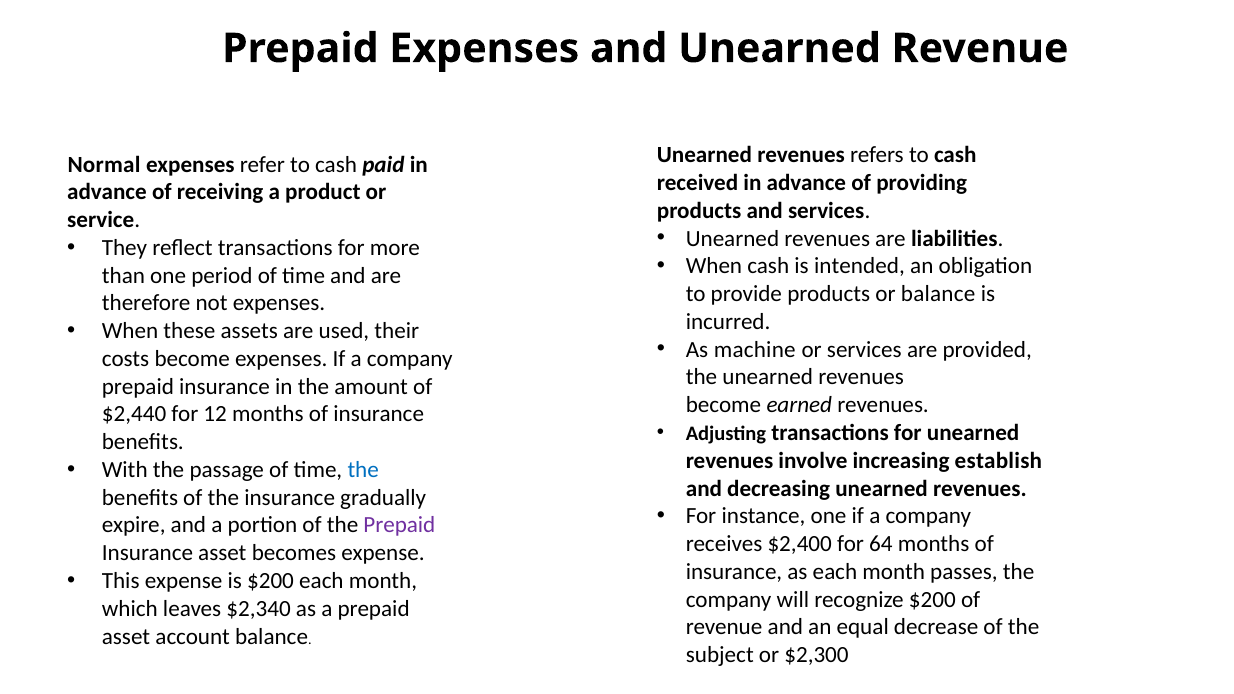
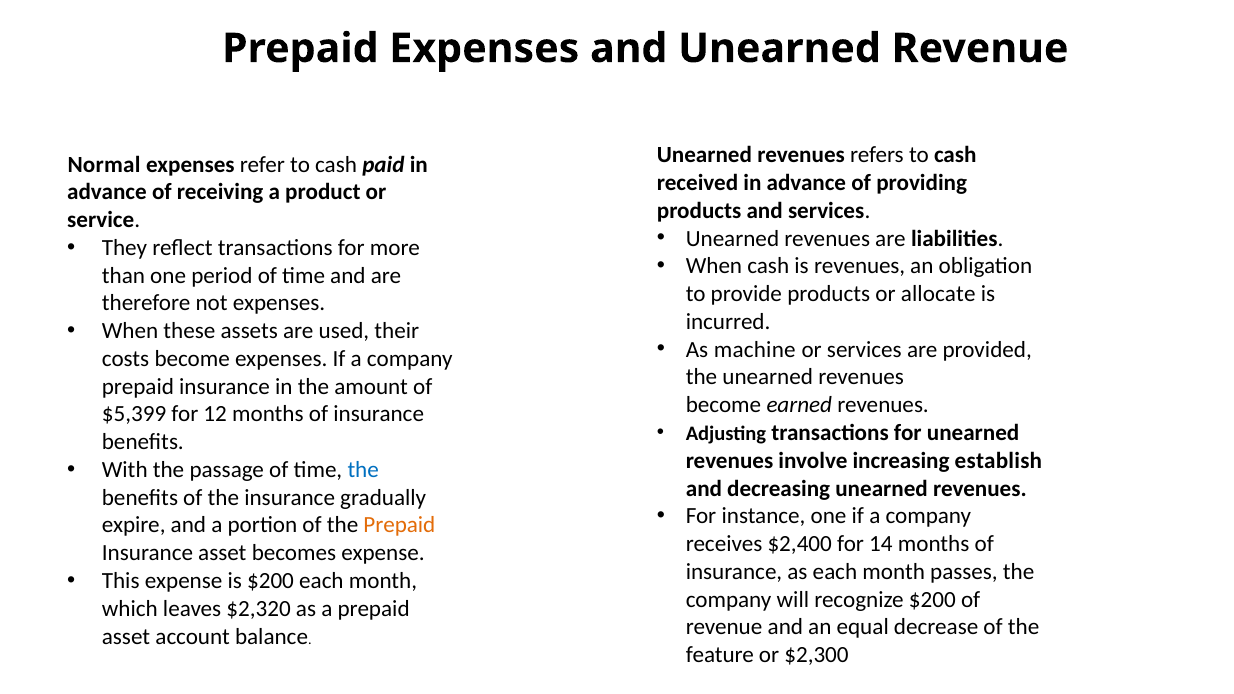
is intended: intended -> revenues
or balance: balance -> allocate
$2,440: $2,440 -> $5,399
Prepaid at (399, 525) colour: purple -> orange
64: 64 -> 14
$2,340: $2,340 -> $2,320
subject: subject -> feature
